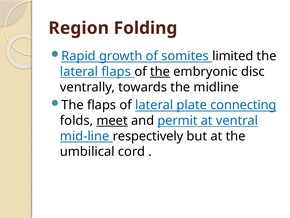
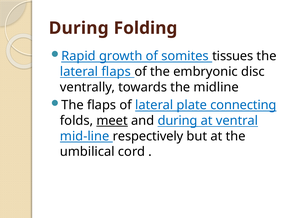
Region at (79, 28): Region -> During
limited: limited -> tissues
the at (160, 71) underline: present -> none
and permit: permit -> during
